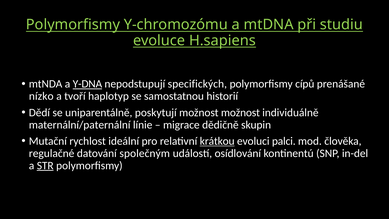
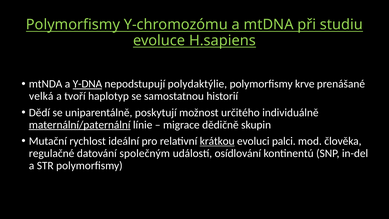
specifických: specifických -> polydaktýlie
cípů: cípů -> krve
nízko: nízko -> velká
možnost možnost: možnost -> určitého
maternální/paternální underline: none -> present
STR underline: present -> none
